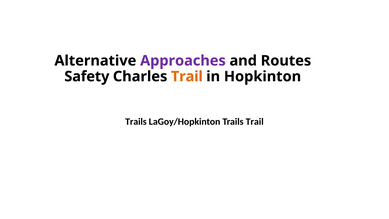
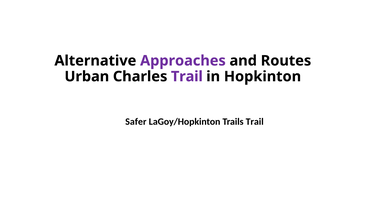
Safety: Safety -> Urban
Trail at (187, 76) colour: orange -> purple
Trails at (136, 122): Trails -> Safer
